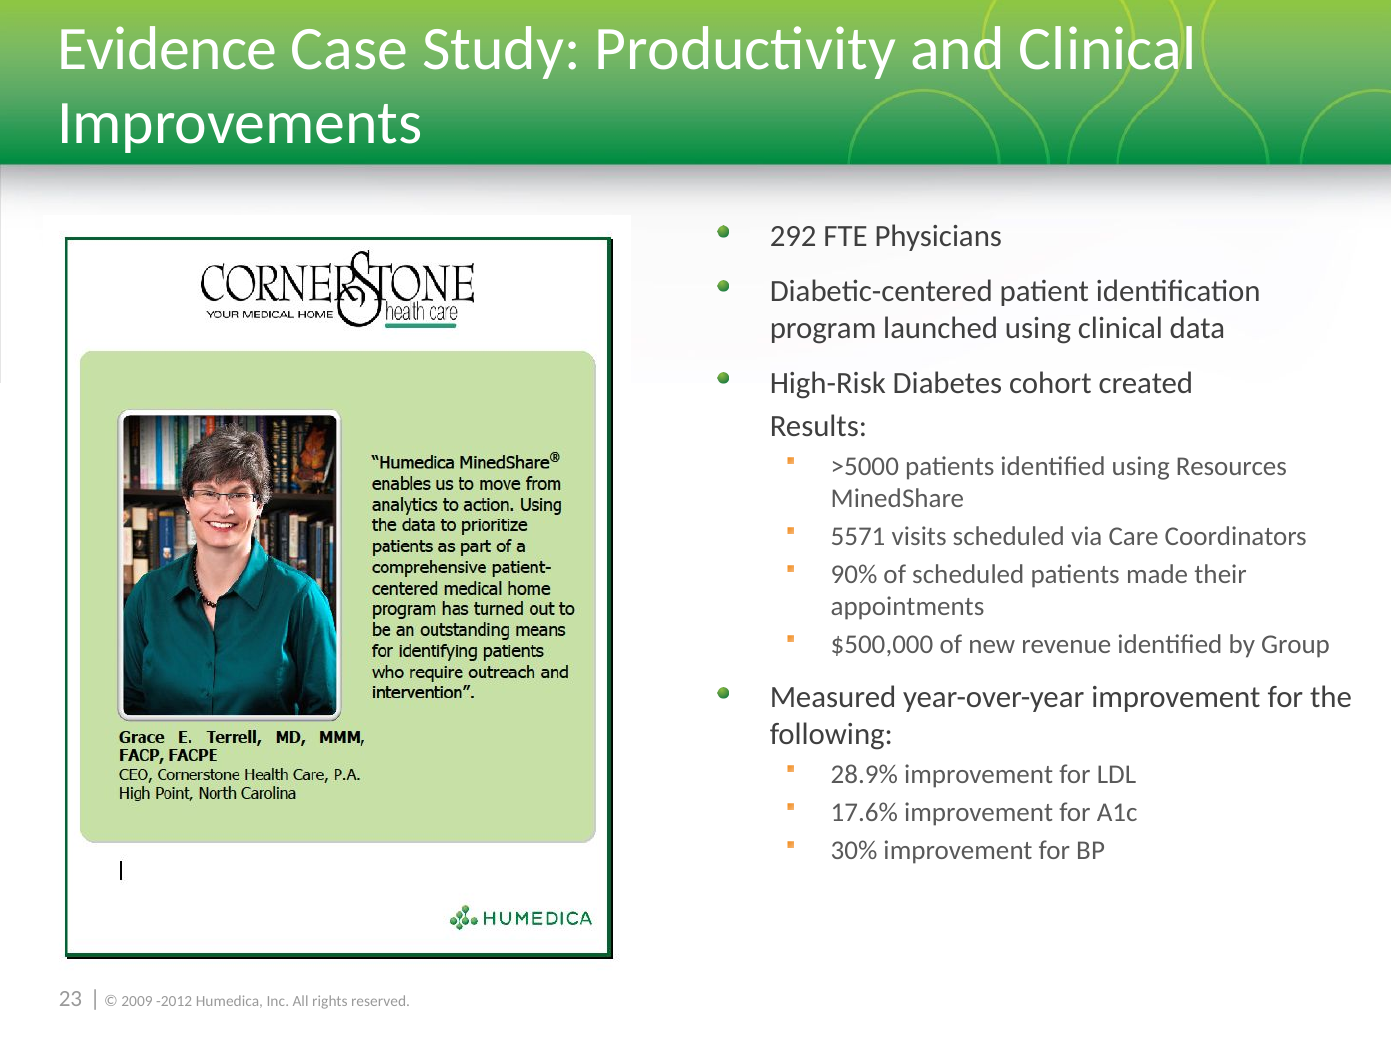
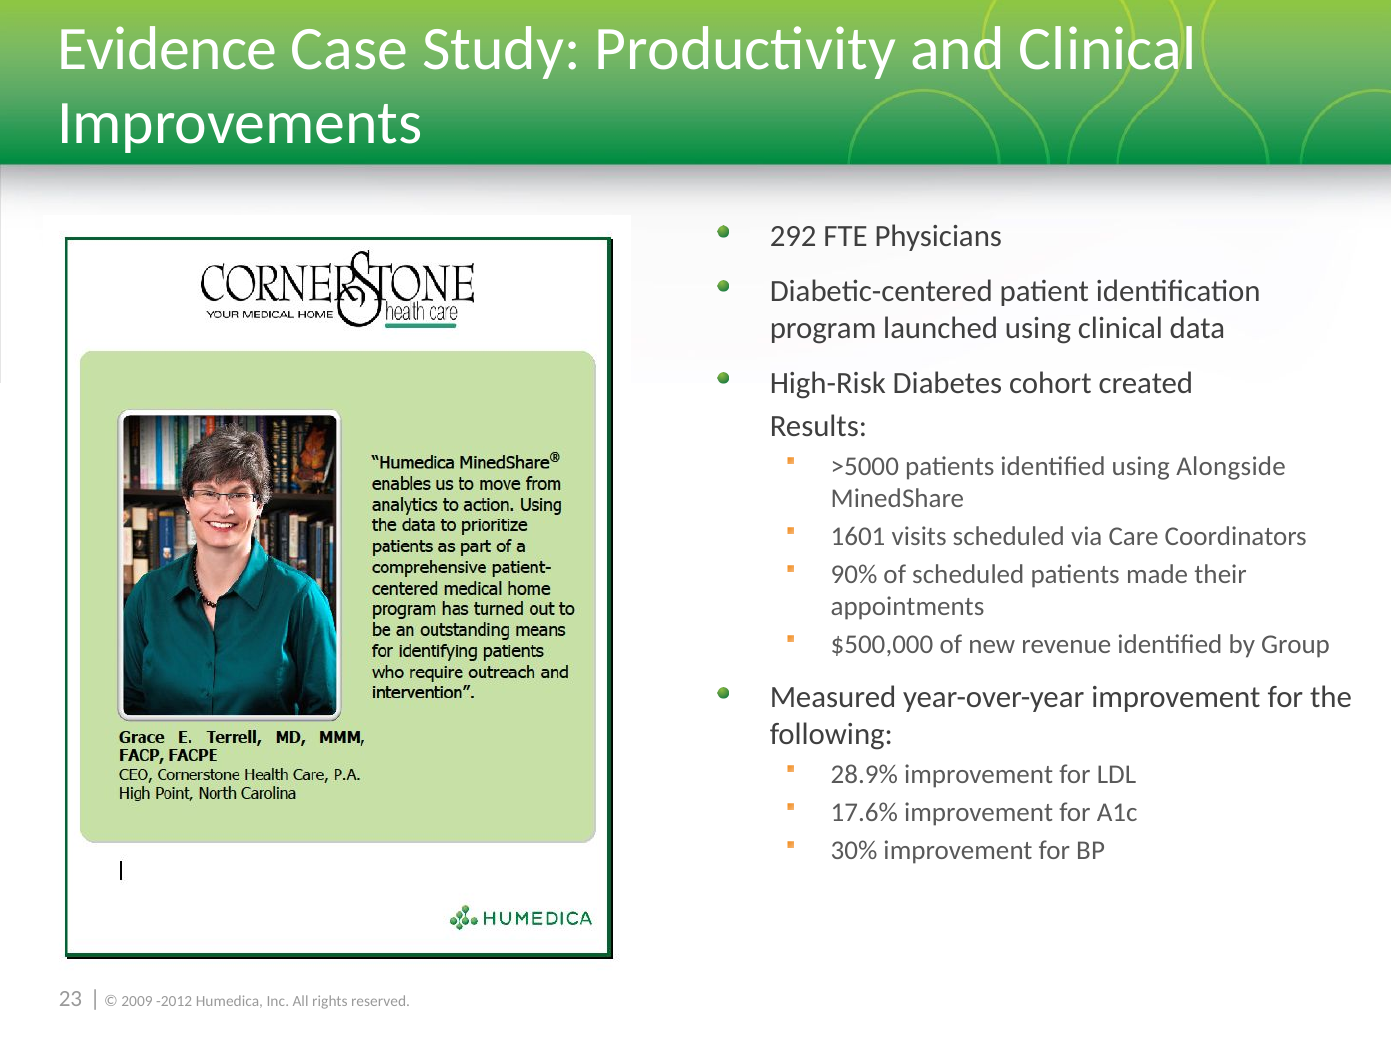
Resources: Resources -> Alongside
5571: 5571 -> 1601
